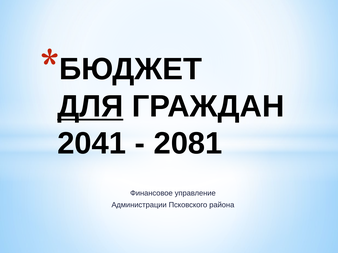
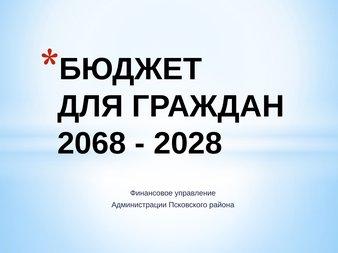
ДЛЯ underline: present -> none
2041: 2041 -> 2068
2081: 2081 -> 2028
